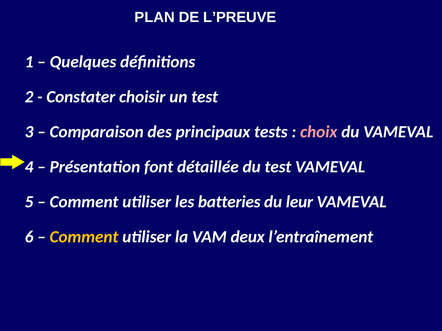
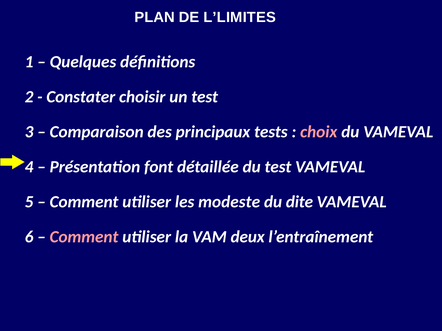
L’PREUVE: L’PREUVE -> L’LIMITES
batteries: batteries -> modeste
leur: leur -> dite
Comment at (84, 237) colour: yellow -> pink
